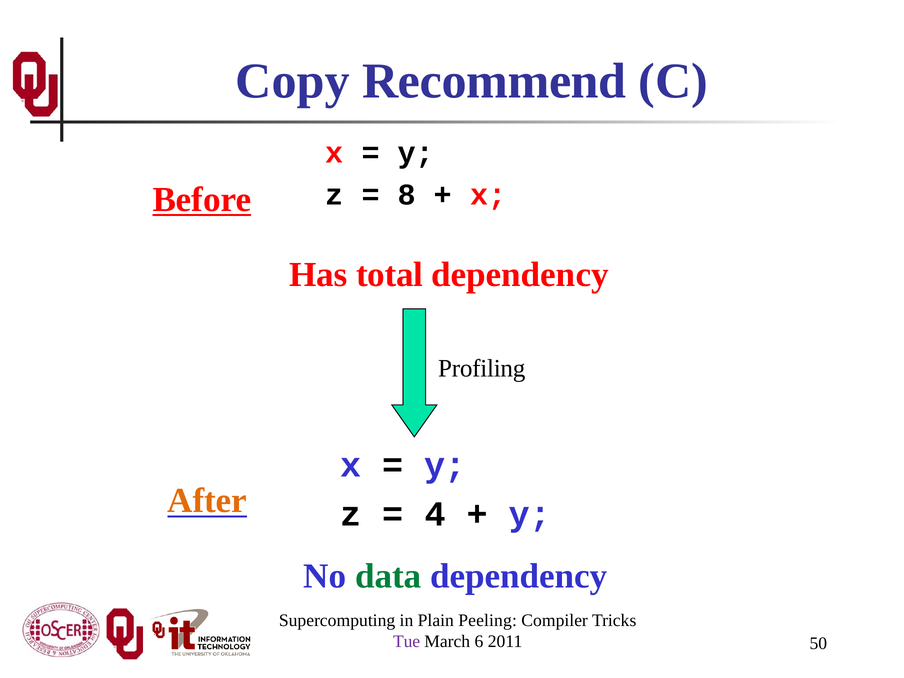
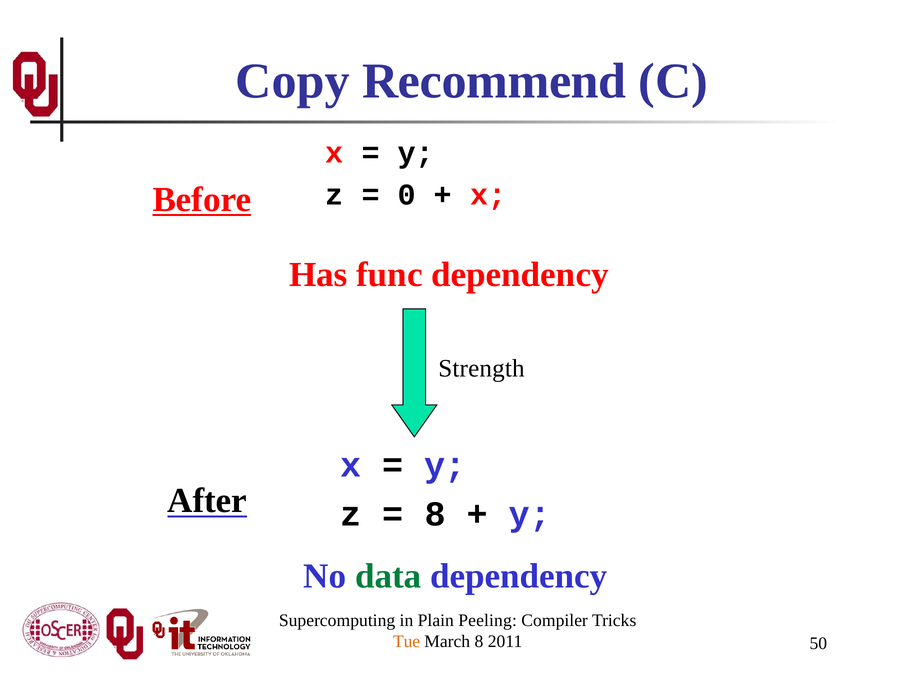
8: 8 -> 0
total: total -> func
Profiling: Profiling -> Strength
After colour: orange -> black
4 at (435, 514): 4 -> 8
Tue colour: purple -> orange
March 6: 6 -> 8
